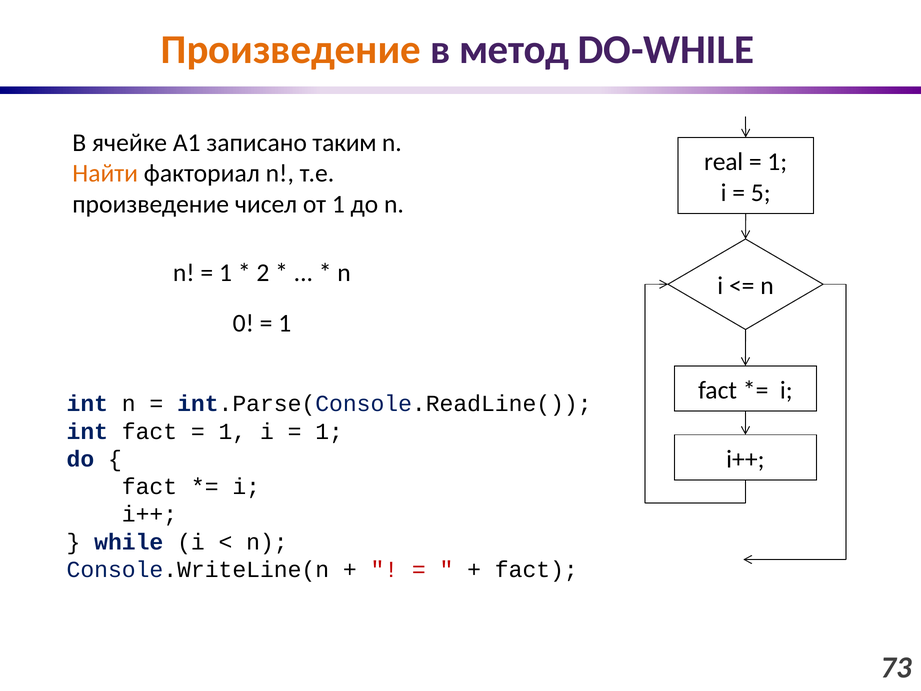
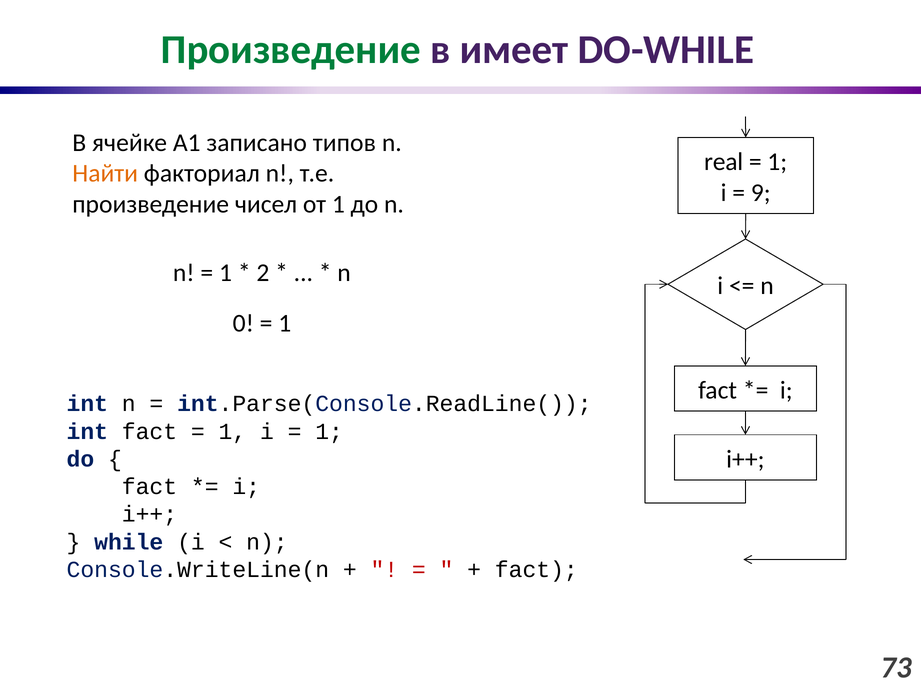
Произведение at (291, 50) colour: orange -> green
метод: метод -> имеет
таким: таким -> типов
5: 5 -> 9
